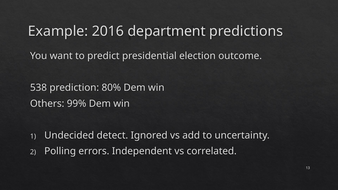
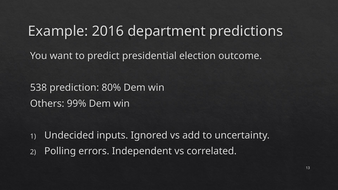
detect: detect -> inputs
